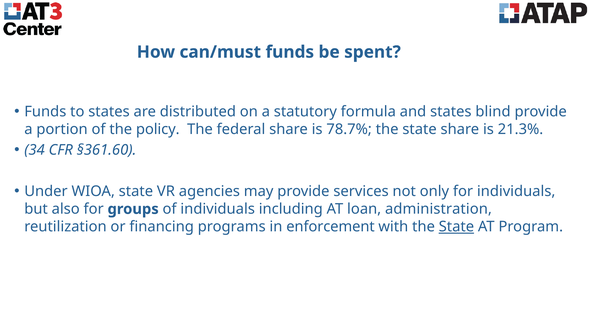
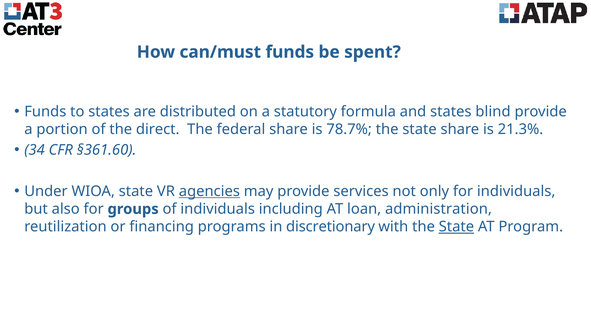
policy: policy -> direct
agencies underline: none -> present
enforcement: enforcement -> discretionary
